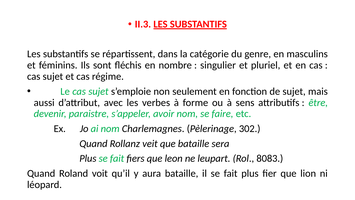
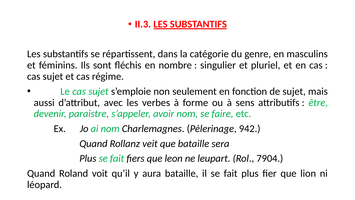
302: 302 -> 942
8083: 8083 -> 7904
